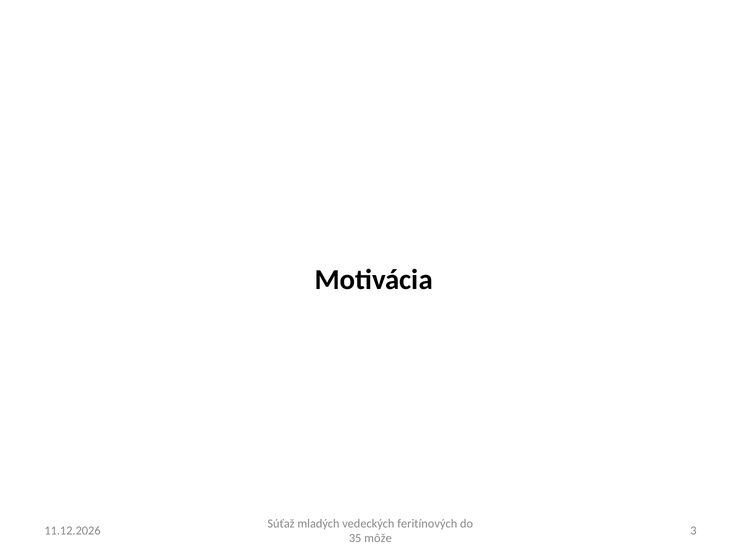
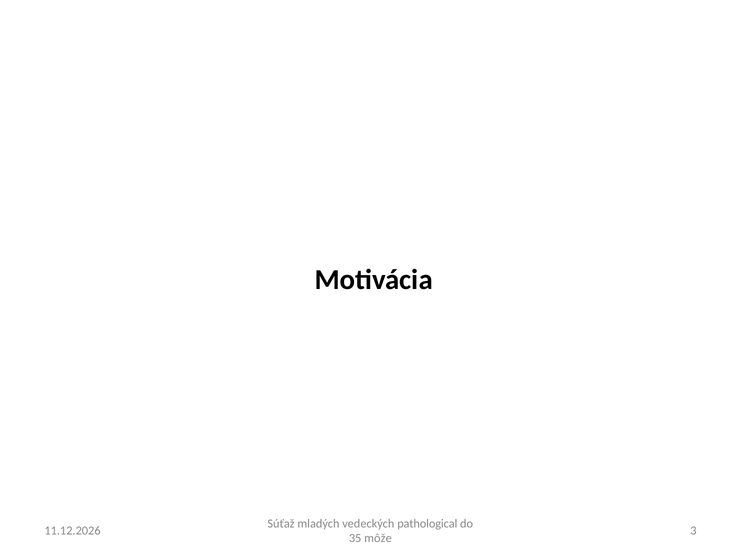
feritínových: feritínových -> pathological
